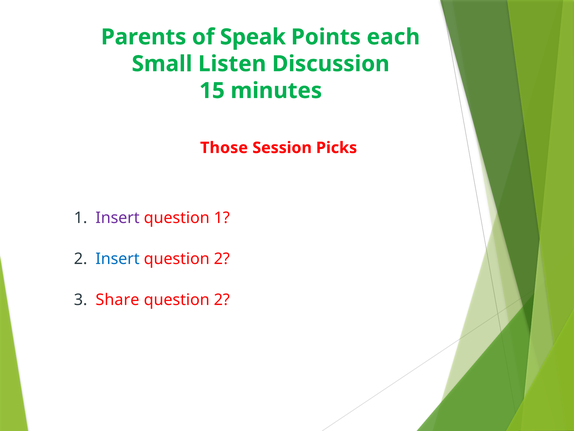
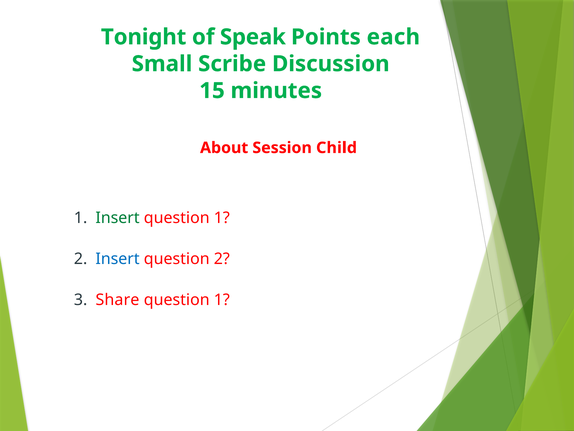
Parents: Parents -> Tonight
Listen: Listen -> Scribe
Those: Those -> About
Picks: Picks -> Child
Insert at (118, 218) colour: purple -> green
2 at (222, 299): 2 -> 1
